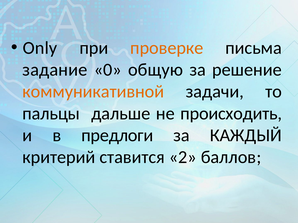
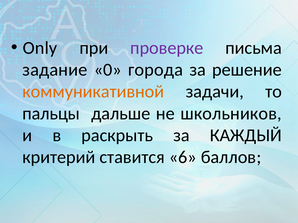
проверке colour: orange -> purple
общую: общую -> города
происходить: происходить -> школьников
предлоги: предлоги -> раскрыть
2: 2 -> 6
